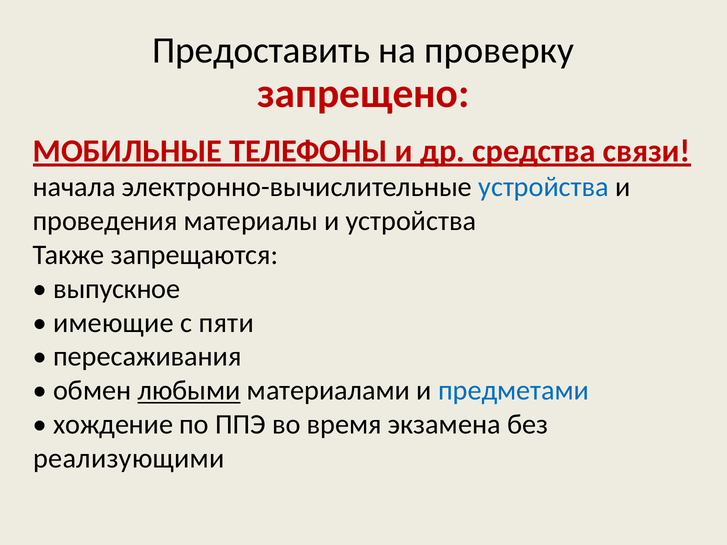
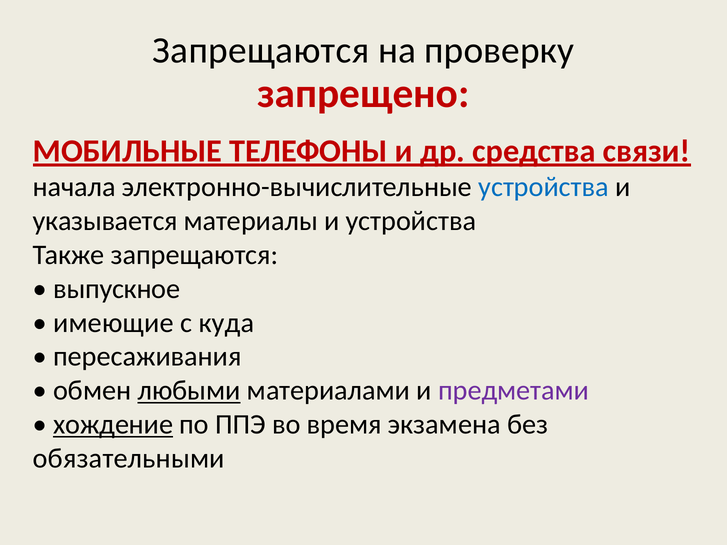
Предоставить at (261, 50): Предоставить -> Запрещаются
проведения: проведения -> указывается
пяти: пяти -> куда
предметами colour: blue -> purple
хождение underline: none -> present
реализующими: реализующими -> обязательными
